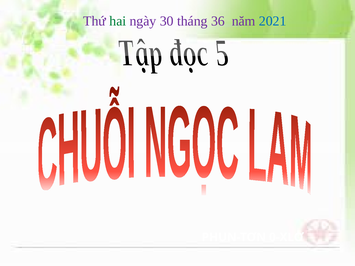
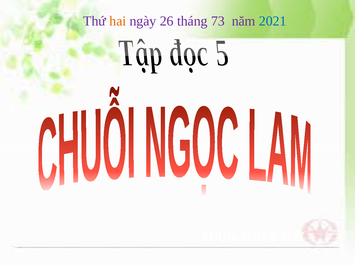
hai colour: green -> orange
30: 30 -> 26
36: 36 -> 73
